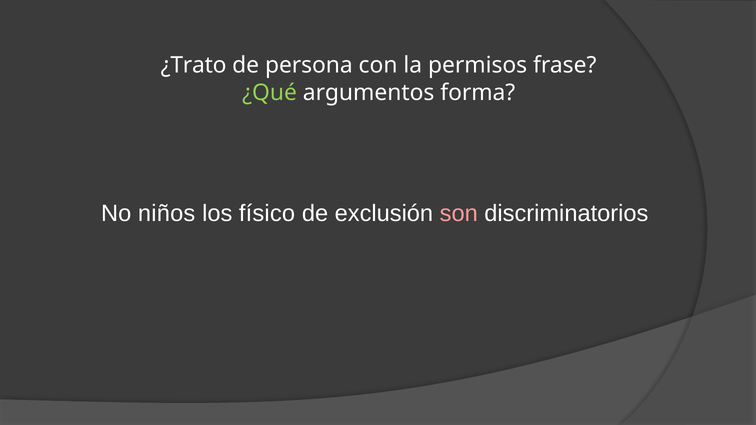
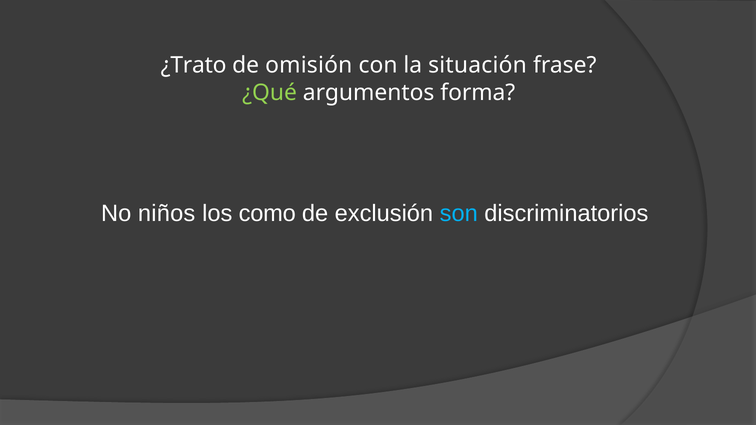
persona: persona -> omisión
permisos: permisos -> situación
físico: físico -> como
son colour: pink -> light blue
